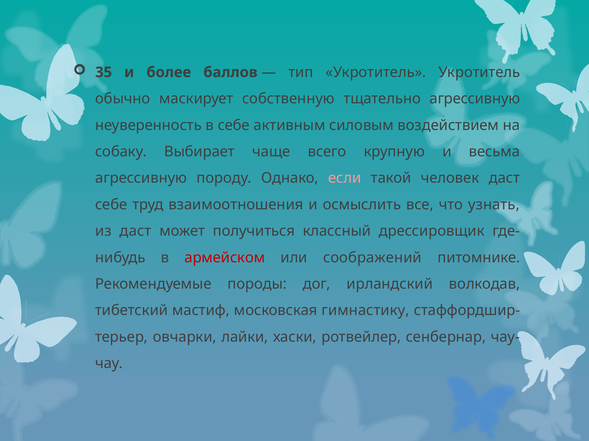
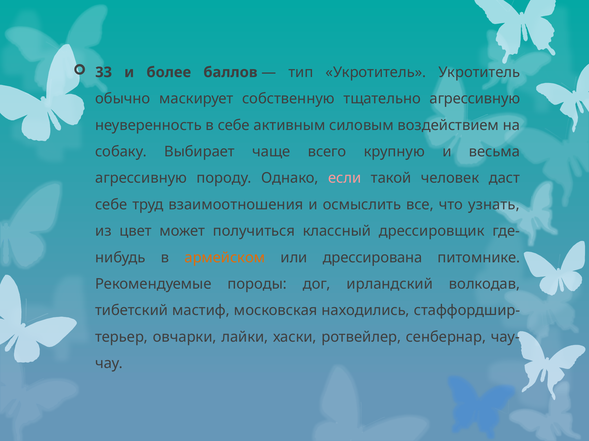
35: 35 -> 33
из даст: даст -> цвет
армейском colour: red -> orange
соображений: соображений -> дрессирована
гимнастику: гимнастику -> находились
